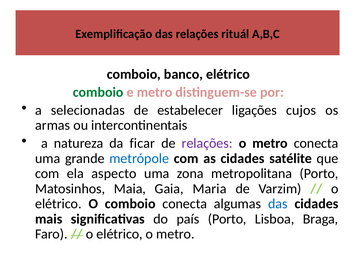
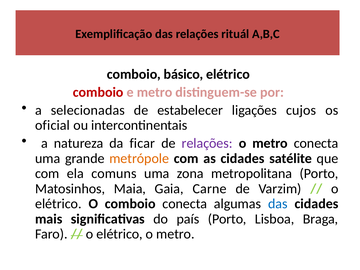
banco: banco -> básico
comboio at (98, 92) colour: green -> red
armas: armas -> oficial
metrópole colour: blue -> orange
aspecto: aspecto -> comuns
Maria: Maria -> Carne
